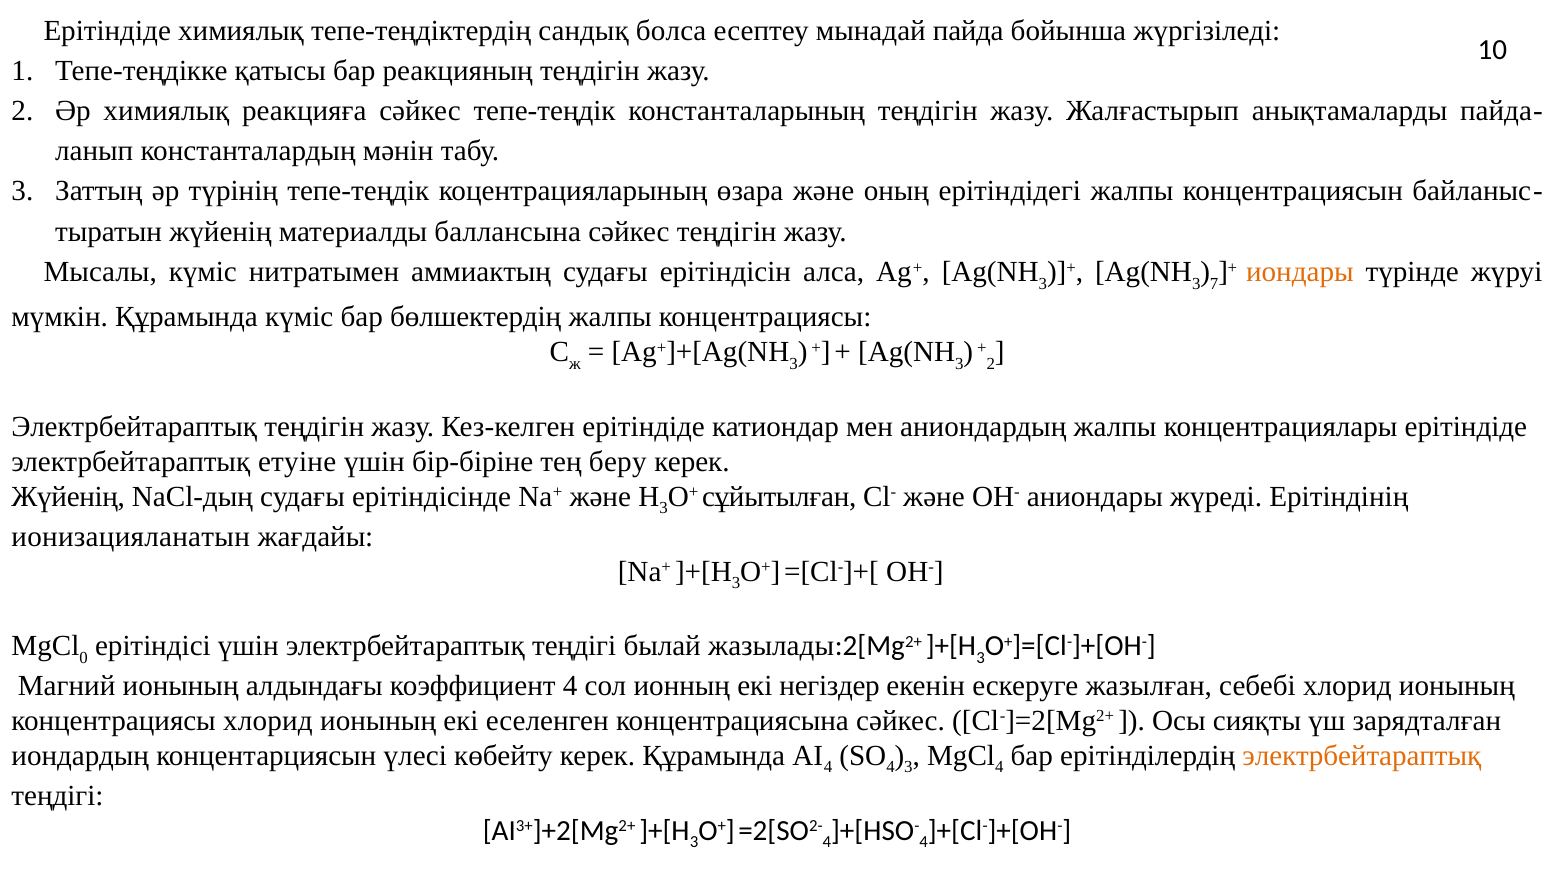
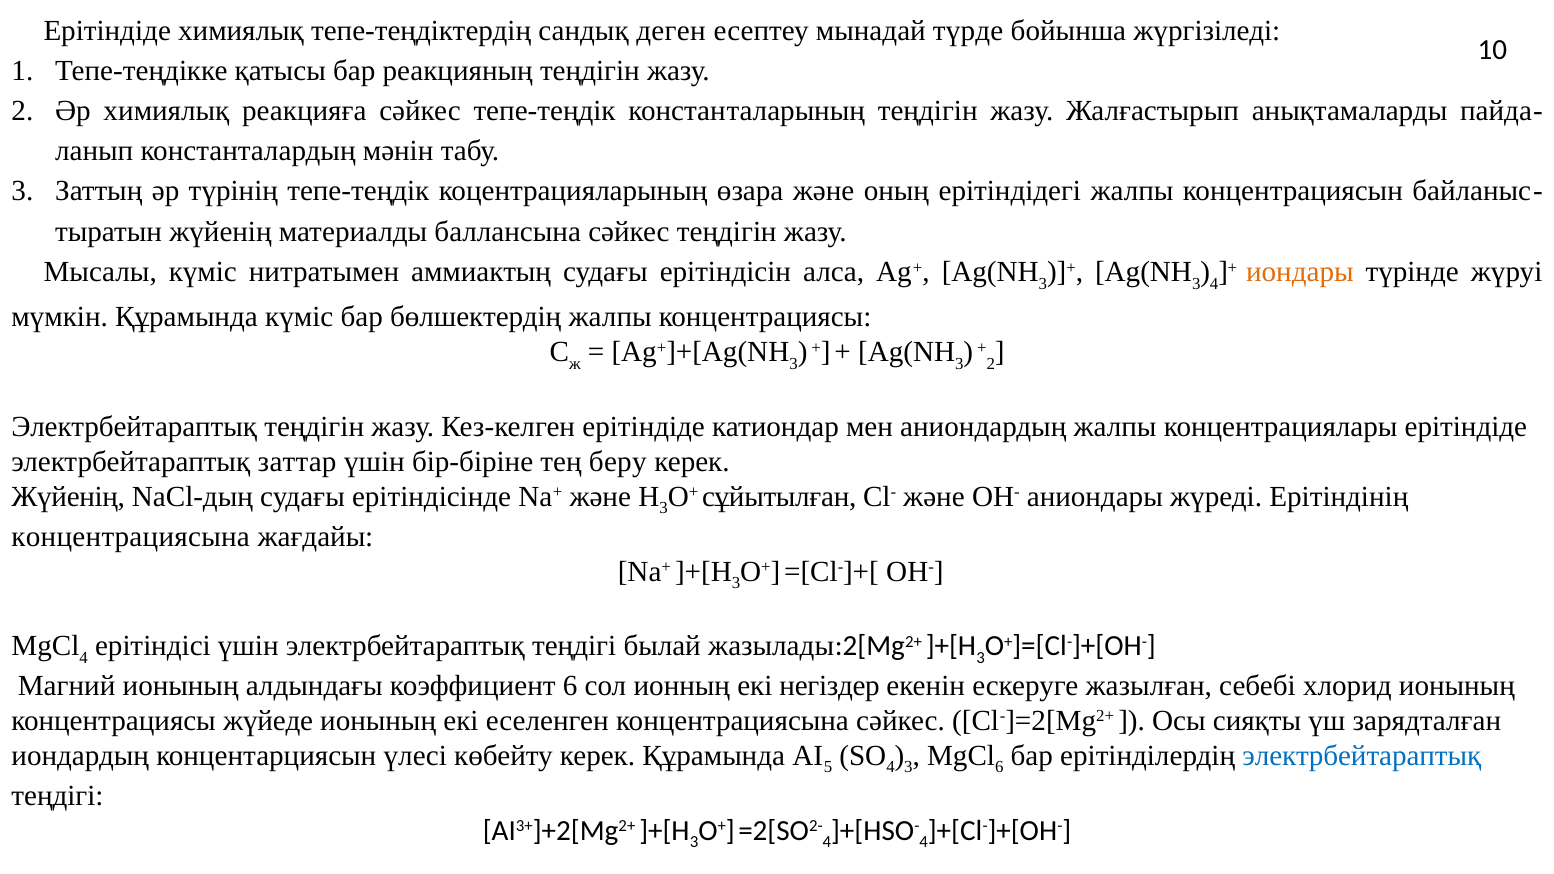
болса: болса -> деген
мынадай пайда: пайда -> түрде
7 at (1214, 284): 7 -> 4
етуіне: етуіне -> заттар
ионизацияланатын at (131, 537): ионизацияланатын -> концентрациясына
0 at (84, 658): 0 -> 4
коэффициент 4: 4 -> 6
концентрациясы хлорид: хлорид -> жүйеде
4 at (828, 767): 4 -> 5
4 at (999, 767): 4 -> 6
электрбейтараптық at (1362, 756) colour: orange -> blue
